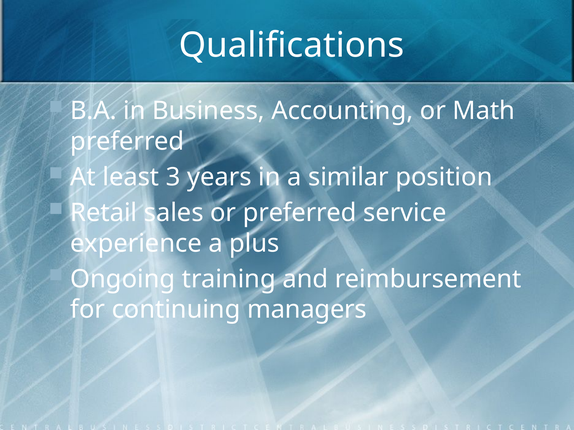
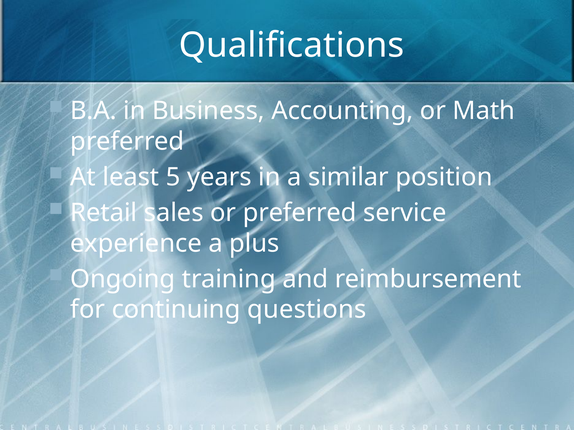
3: 3 -> 5
managers: managers -> questions
